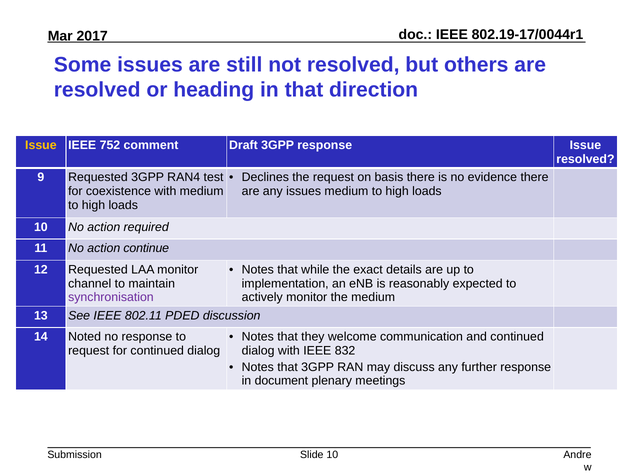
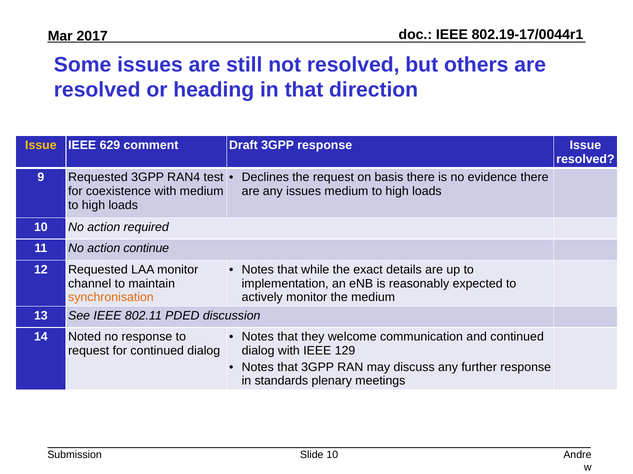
752: 752 -> 629
synchronisation colour: purple -> orange
832: 832 -> 129
document: document -> standards
